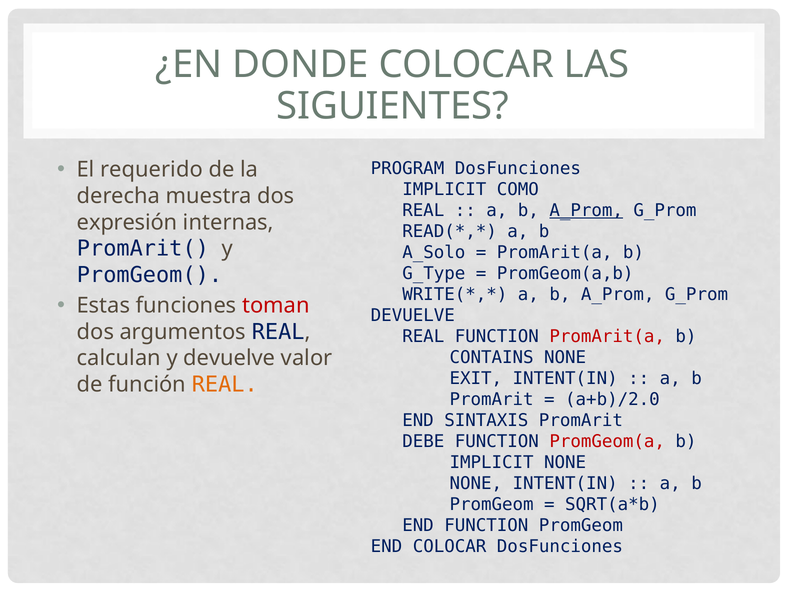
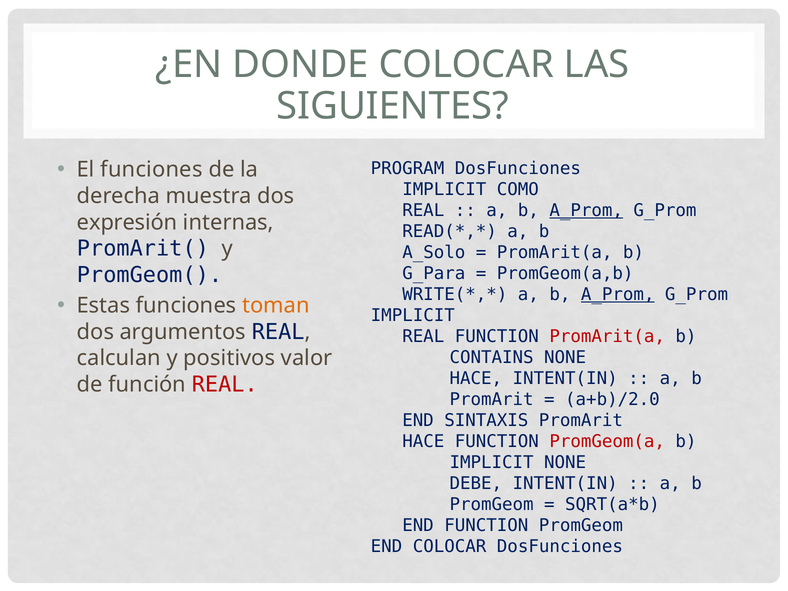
El requerido: requerido -> funciones
G_Type: G_Type -> G_Para
A_Prom at (618, 294) underline: none -> present
toman colour: red -> orange
DEVUELVE at (413, 315): DEVUELVE -> IMPLICIT
y devuelve: devuelve -> positivos
EXIT at (476, 378): EXIT -> HACE
REAL at (225, 385) colour: orange -> red
DEBE at (423, 441): DEBE -> HACE
NONE at (476, 483): NONE -> DEBE
